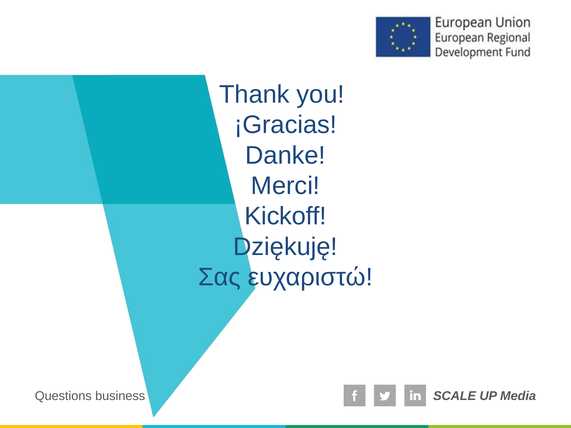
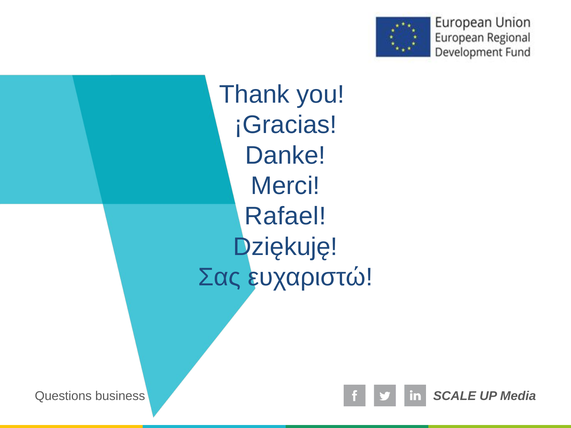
Kickoff: Kickoff -> Rafael
